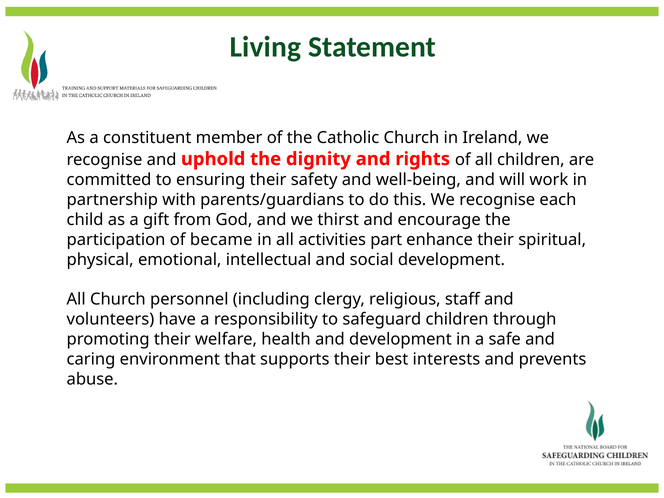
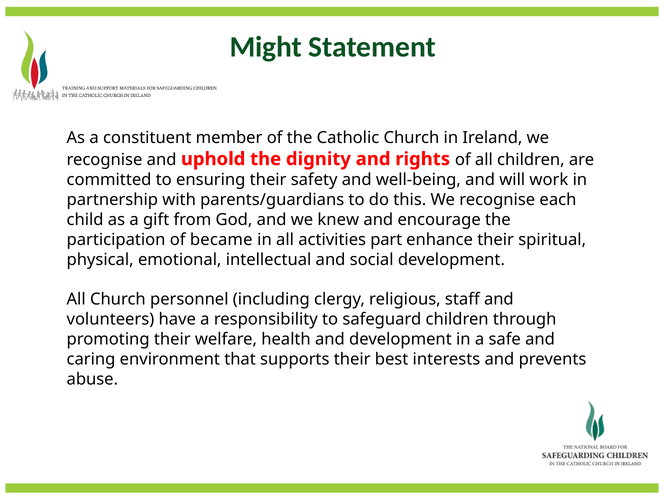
Living: Living -> Might
thirst: thirst -> knew
